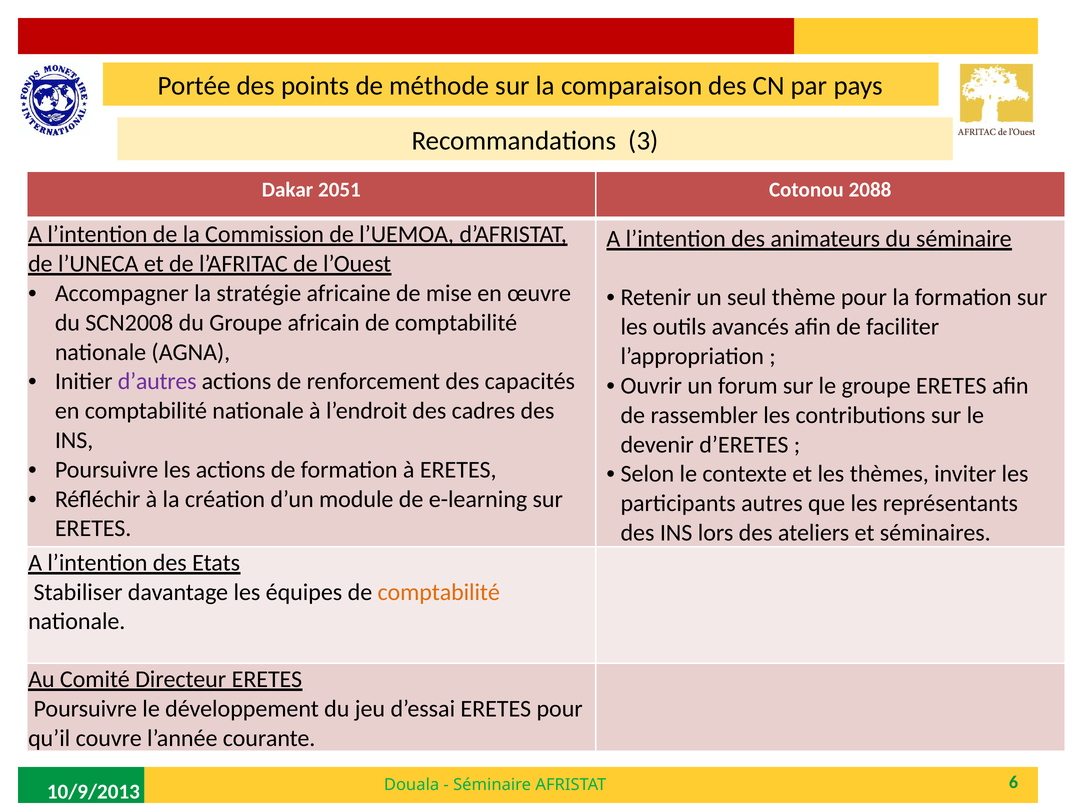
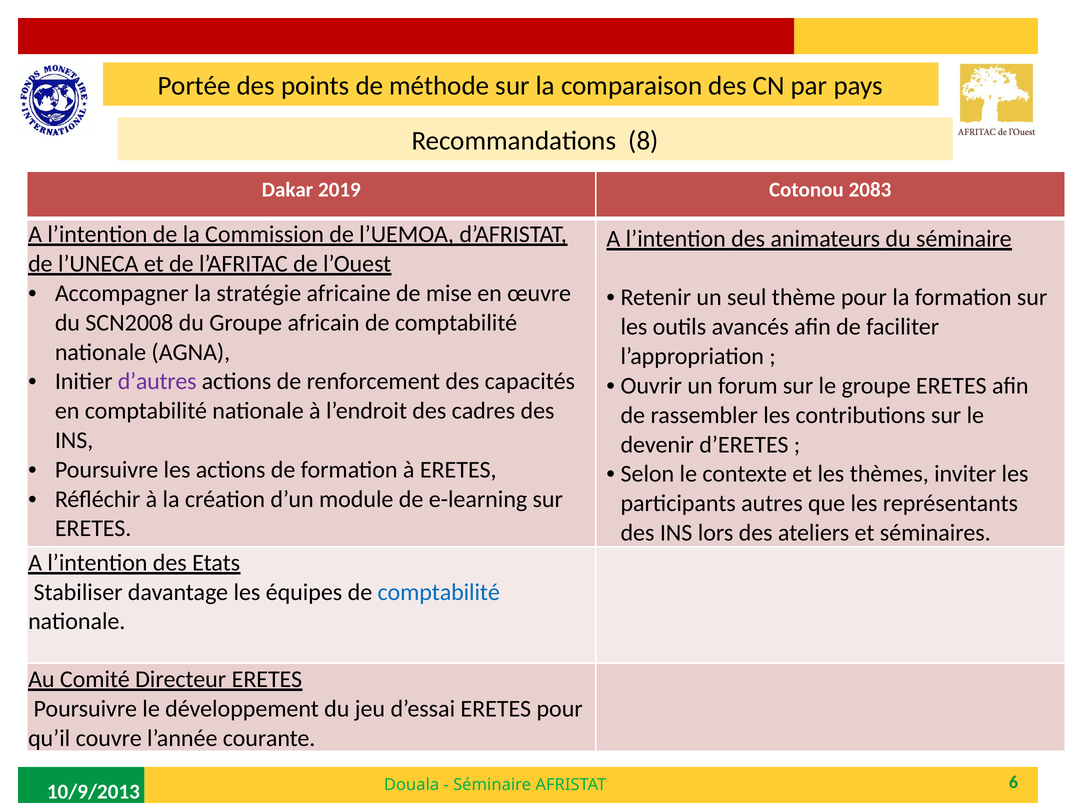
3: 3 -> 8
2051: 2051 -> 2019
2088: 2088 -> 2083
comptabilité at (439, 592) colour: orange -> blue
